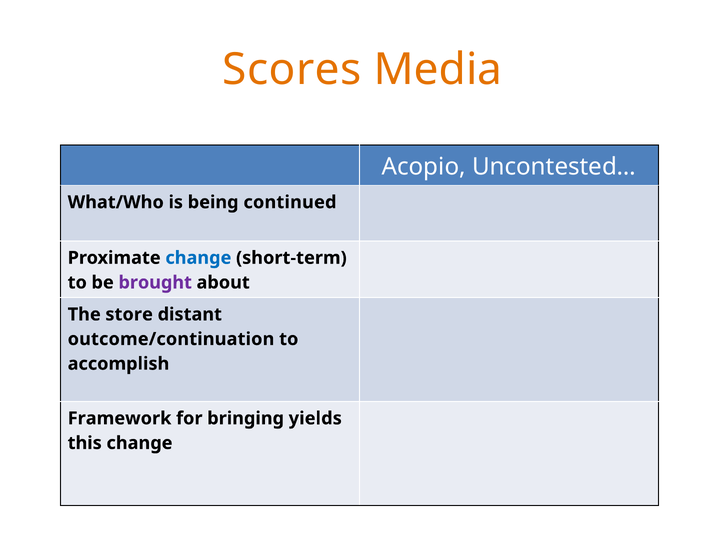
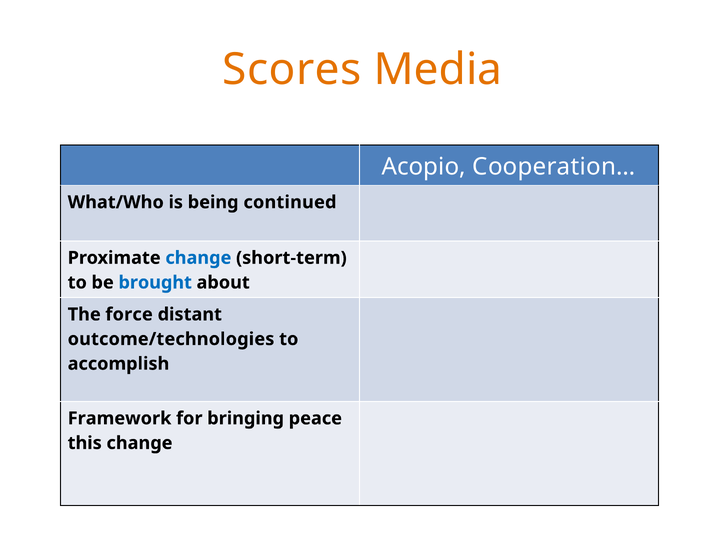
Uncontested…: Uncontested… -> Cooperation…
brought colour: purple -> blue
store: store -> force
outcome/continuation: outcome/continuation -> outcome/technologies
yields: yields -> peace
